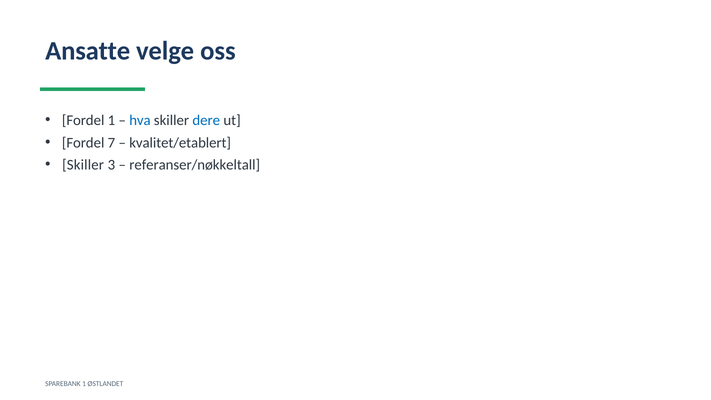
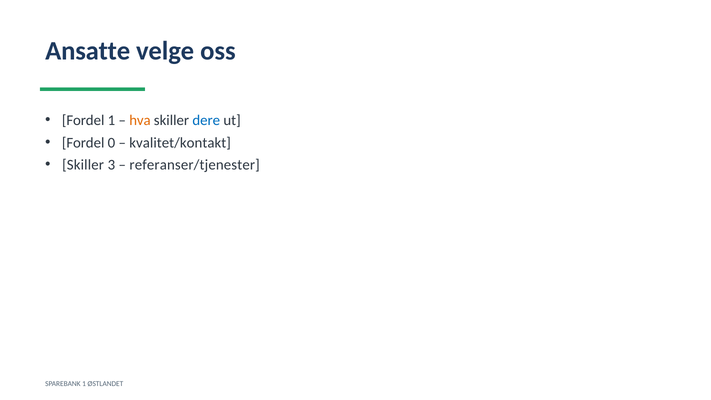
hva colour: blue -> orange
7: 7 -> 0
kvalitet/etablert: kvalitet/etablert -> kvalitet/kontakt
referanser/nøkkeltall: referanser/nøkkeltall -> referanser/tjenester
